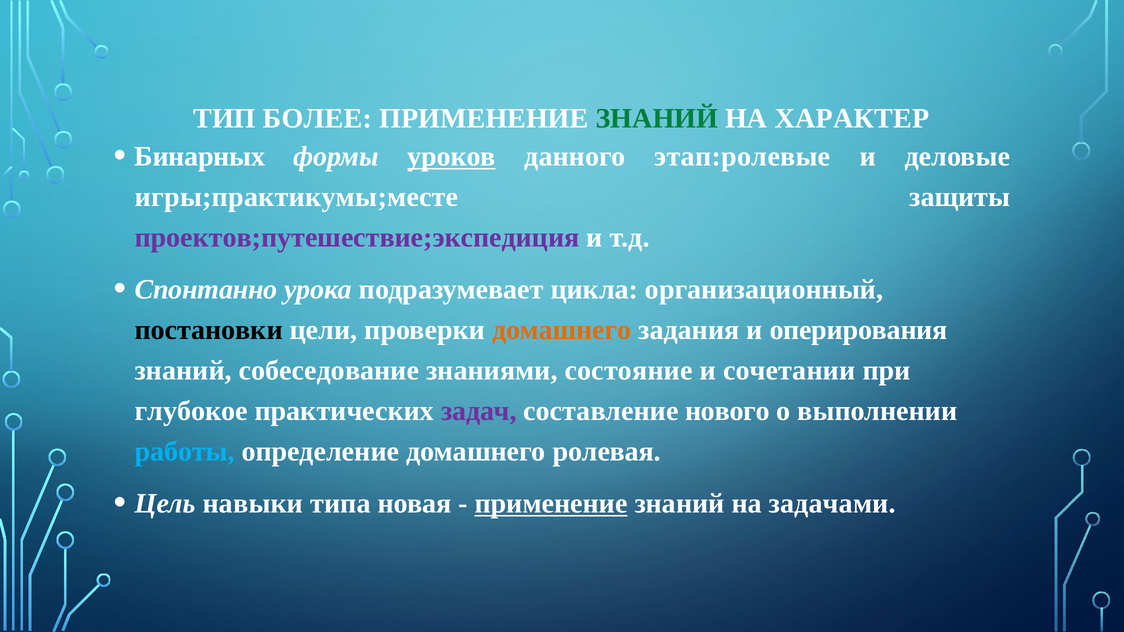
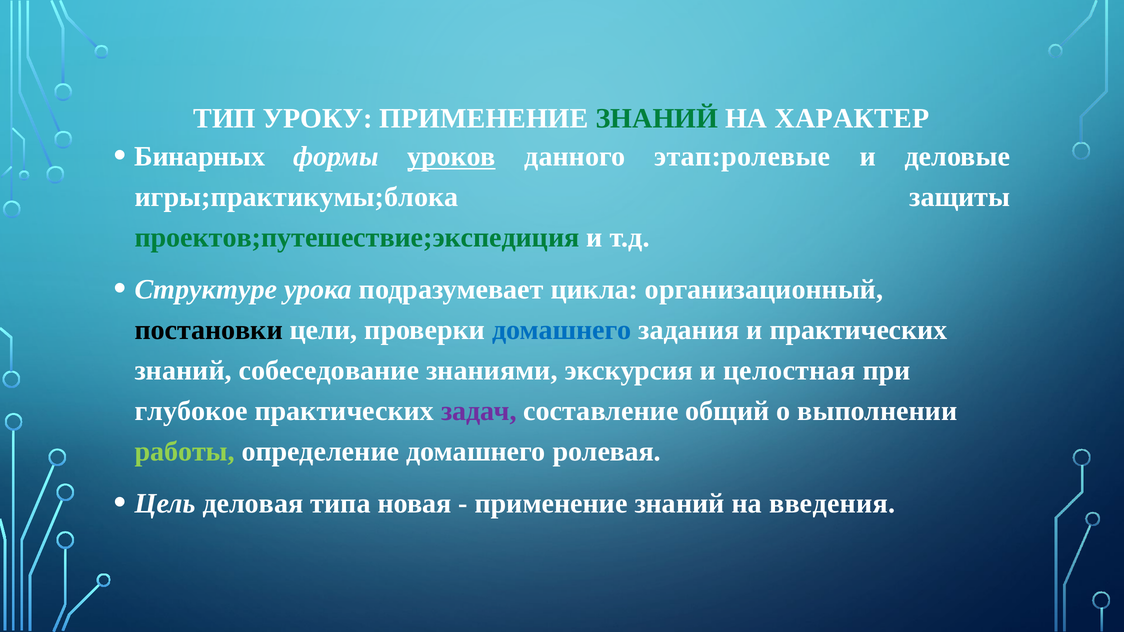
БОЛЕЕ: БОЛЕЕ -> УРОКУ
игры;практикумы;месте: игры;практикумы;месте -> игры;практикумы;блока
проектов;путешествие;экспедиция colour: purple -> green
Спонтанно: Спонтанно -> Структуре
домашнего at (562, 330) colour: orange -> blue
и оперирования: оперирования -> практических
состояние: состояние -> экскурсия
сочетании: сочетании -> целостная
нового: нового -> общий
работы colour: light blue -> light green
навыки: навыки -> деловая
применение at (551, 504) underline: present -> none
задачами: задачами -> введения
